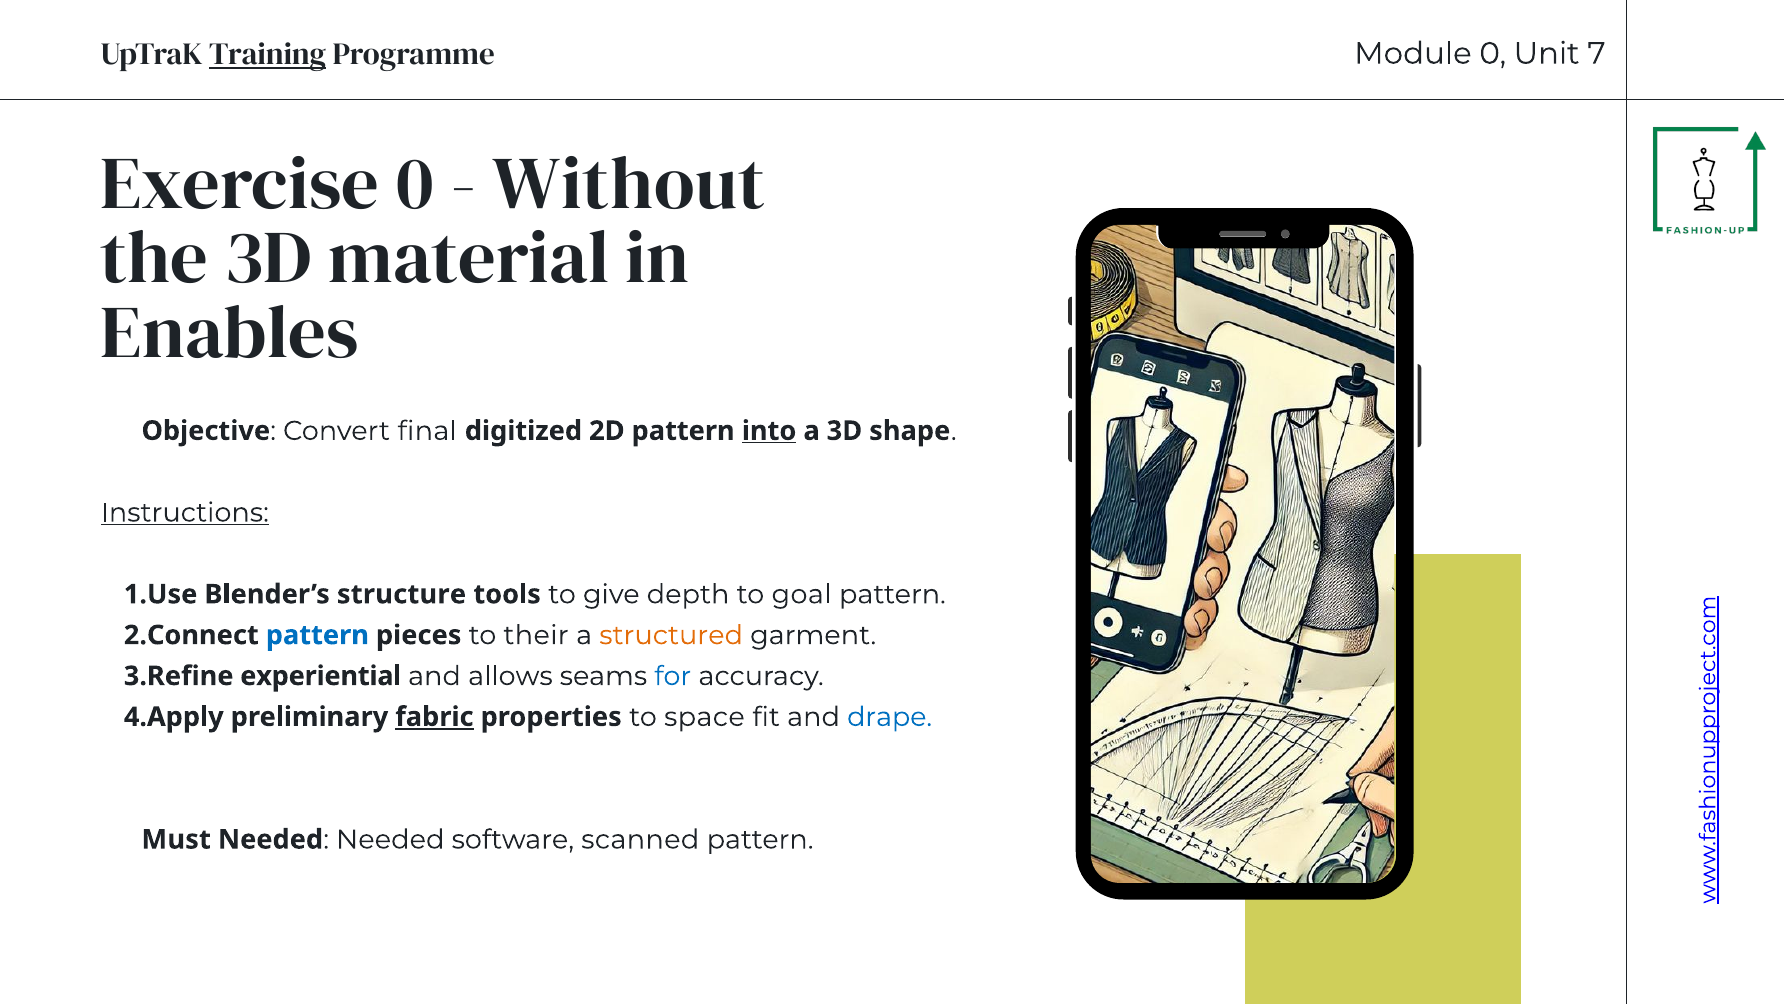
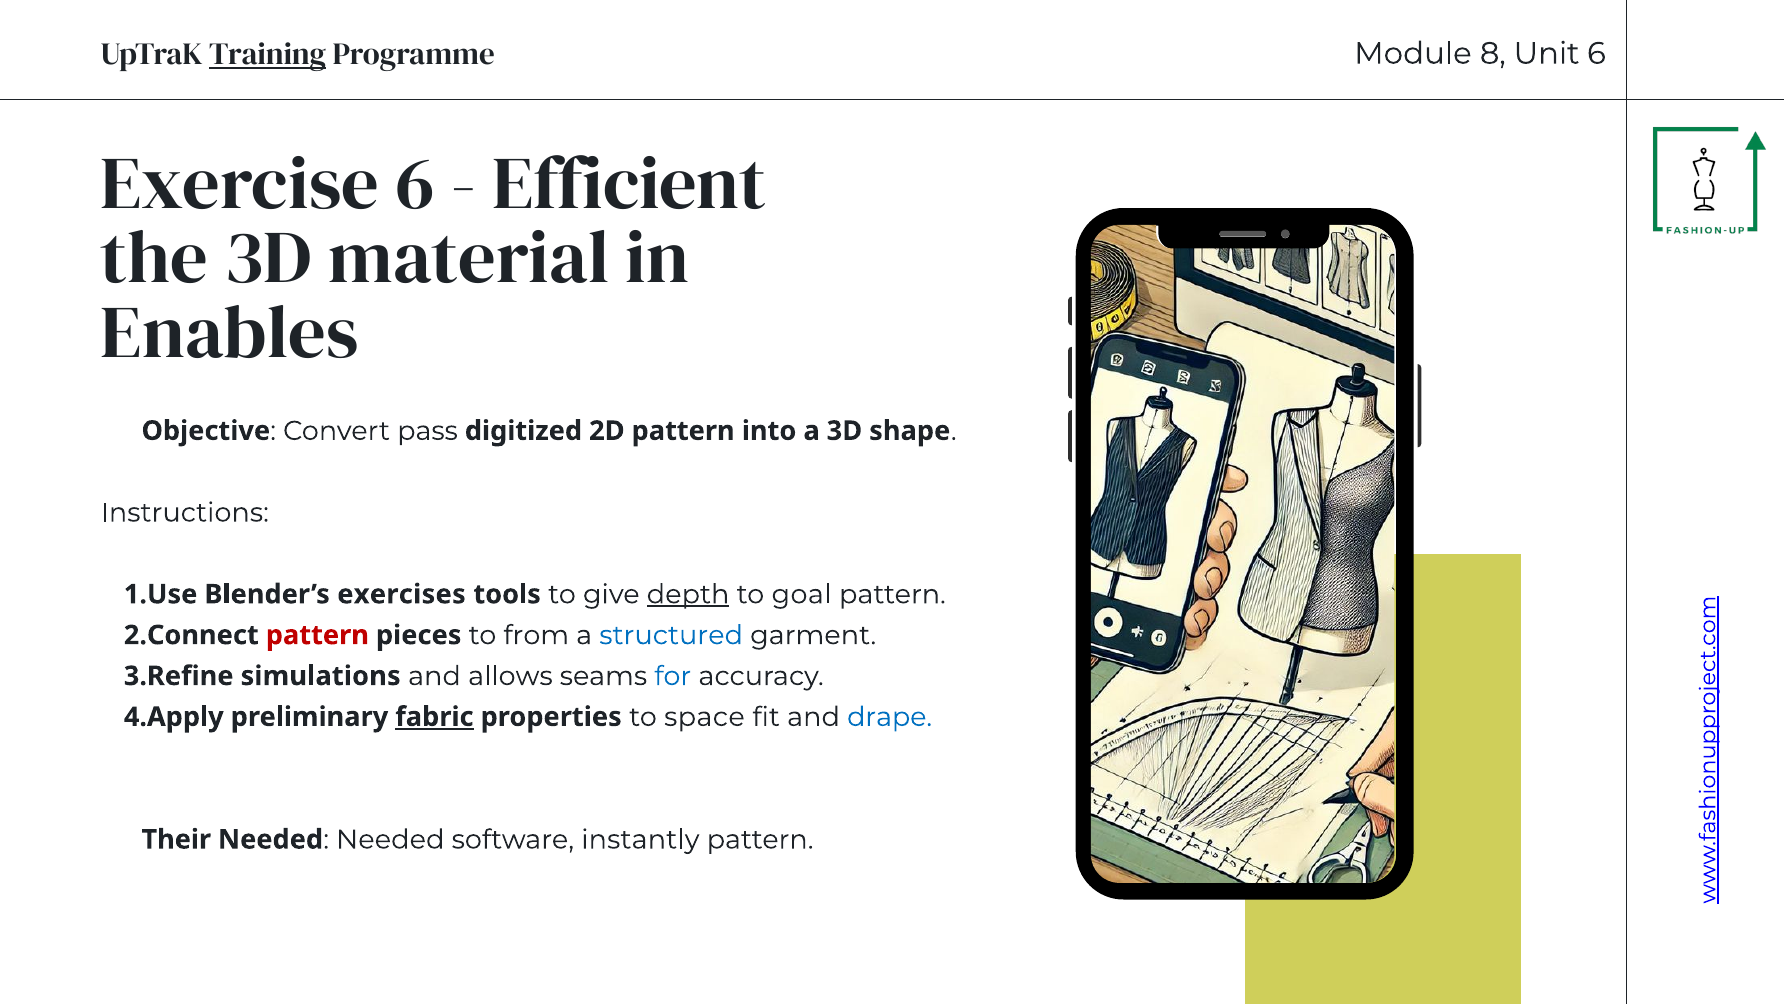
Module 0: 0 -> 8
Unit 7: 7 -> 6
Exercise 0: 0 -> 6
Without: Without -> Efficient
final: final -> pass
into underline: present -> none
Instructions underline: present -> none
structure: structure -> exercises
depth underline: none -> present
pattern at (317, 635) colour: blue -> red
their: their -> from
structured colour: orange -> blue
experiential: experiential -> simulations
Must: Must -> Their
scanned: scanned -> instantly
